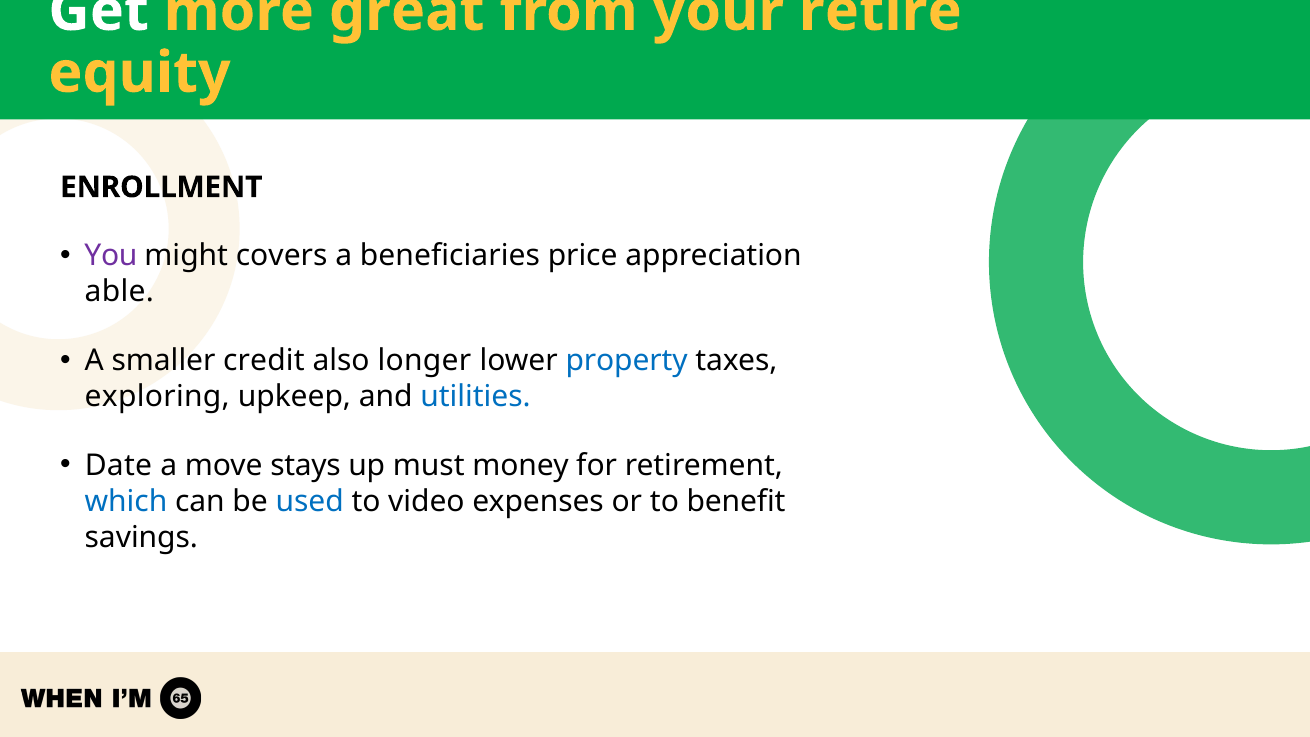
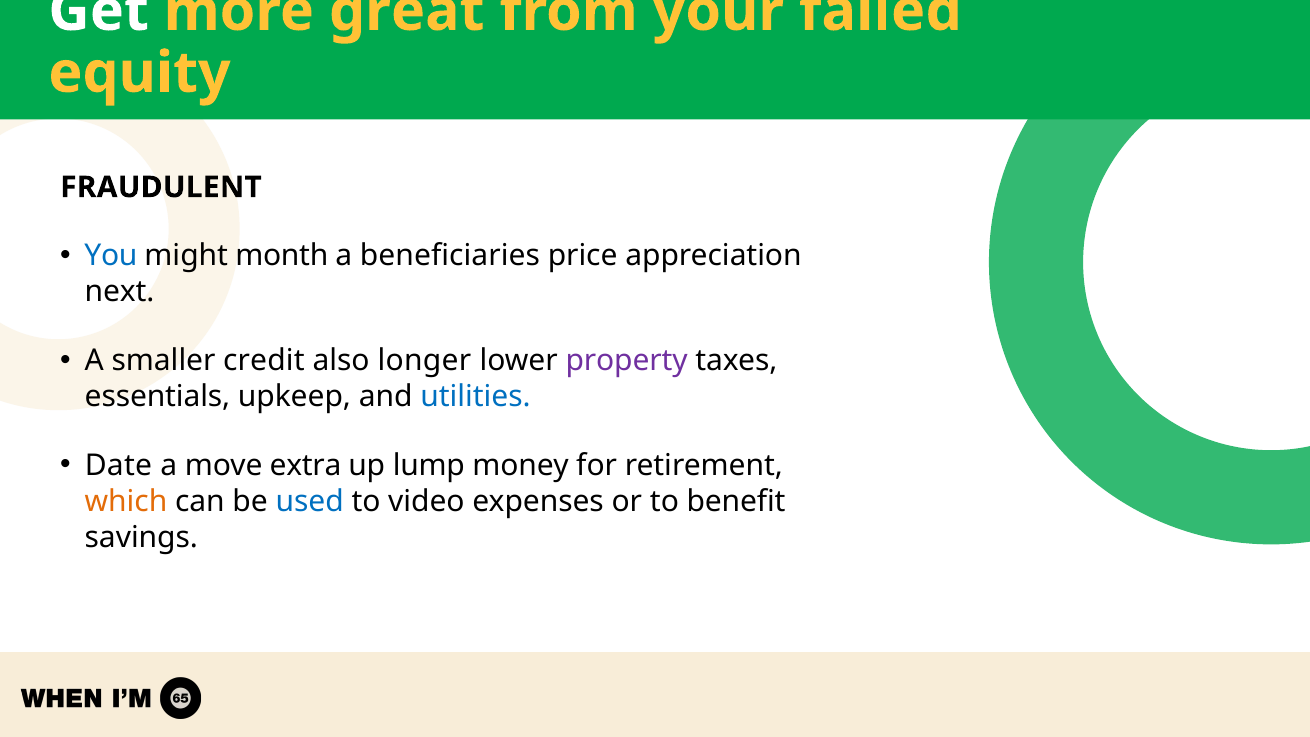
retire: retire -> failed
ENROLLMENT: ENROLLMENT -> FRAUDULENT
You colour: purple -> blue
covers: covers -> month
able: able -> next
property colour: blue -> purple
exploring: exploring -> essentials
stays: stays -> extra
must: must -> lump
which colour: blue -> orange
